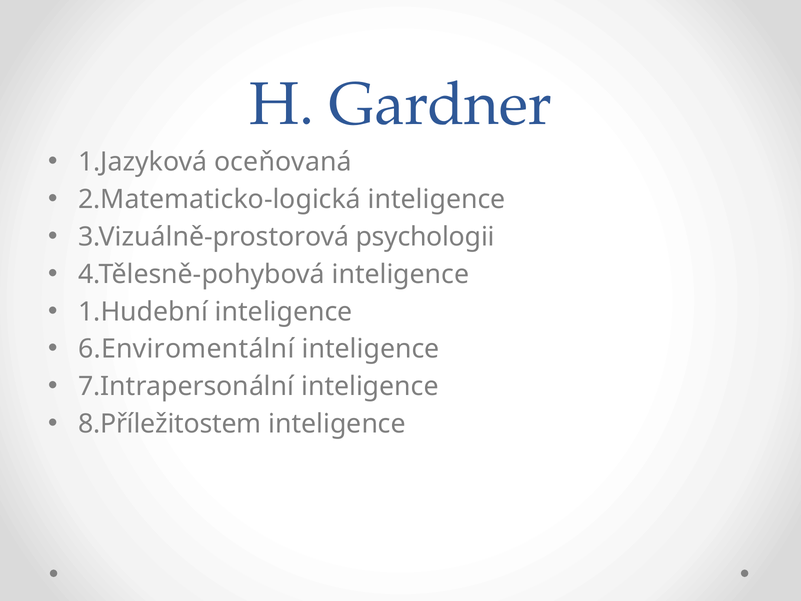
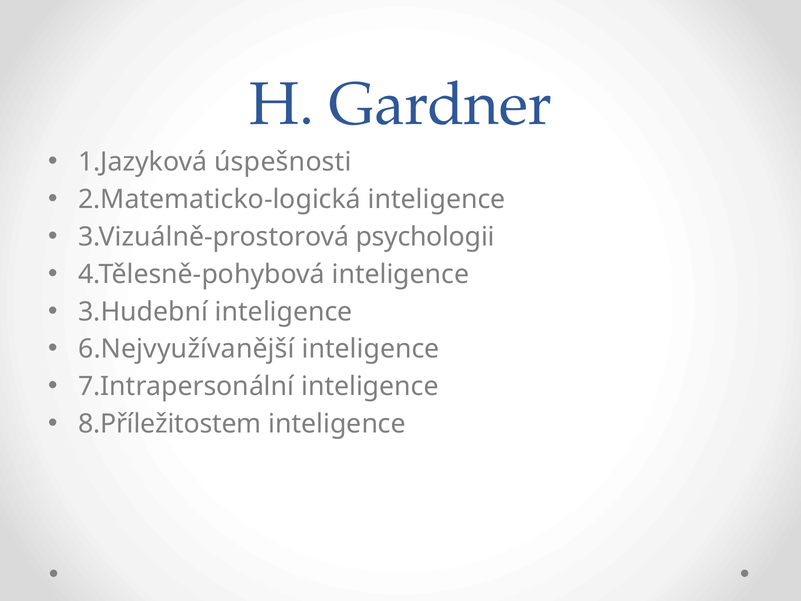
oceňovaná: oceňovaná -> úspešnosti
1.Hudební: 1.Hudební -> 3.Hudební
6.Enviromentální: 6.Enviromentální -> 6.Nejvyužívanější
